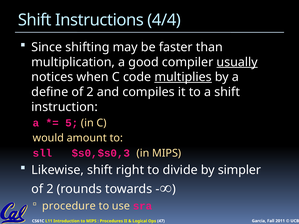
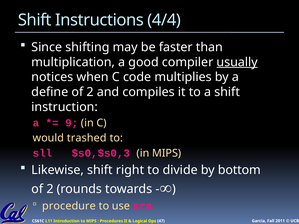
multiplies underline: present -> none
5: 5 -> 9
amount: amount -> trashed
simpler: simpler -> bottom
